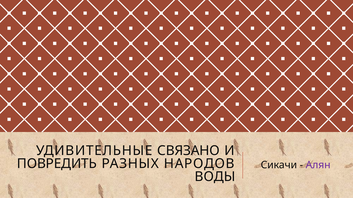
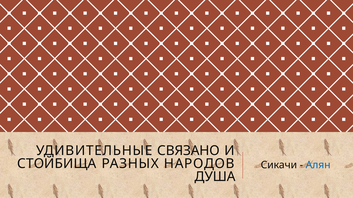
ПОВРЕДИТЬ: ПОВРЕДИТЬ -> СТОЙБИЩА
Алян colour: purple -> blue
ВОДЫ: ВОДЫ -> ДУША
